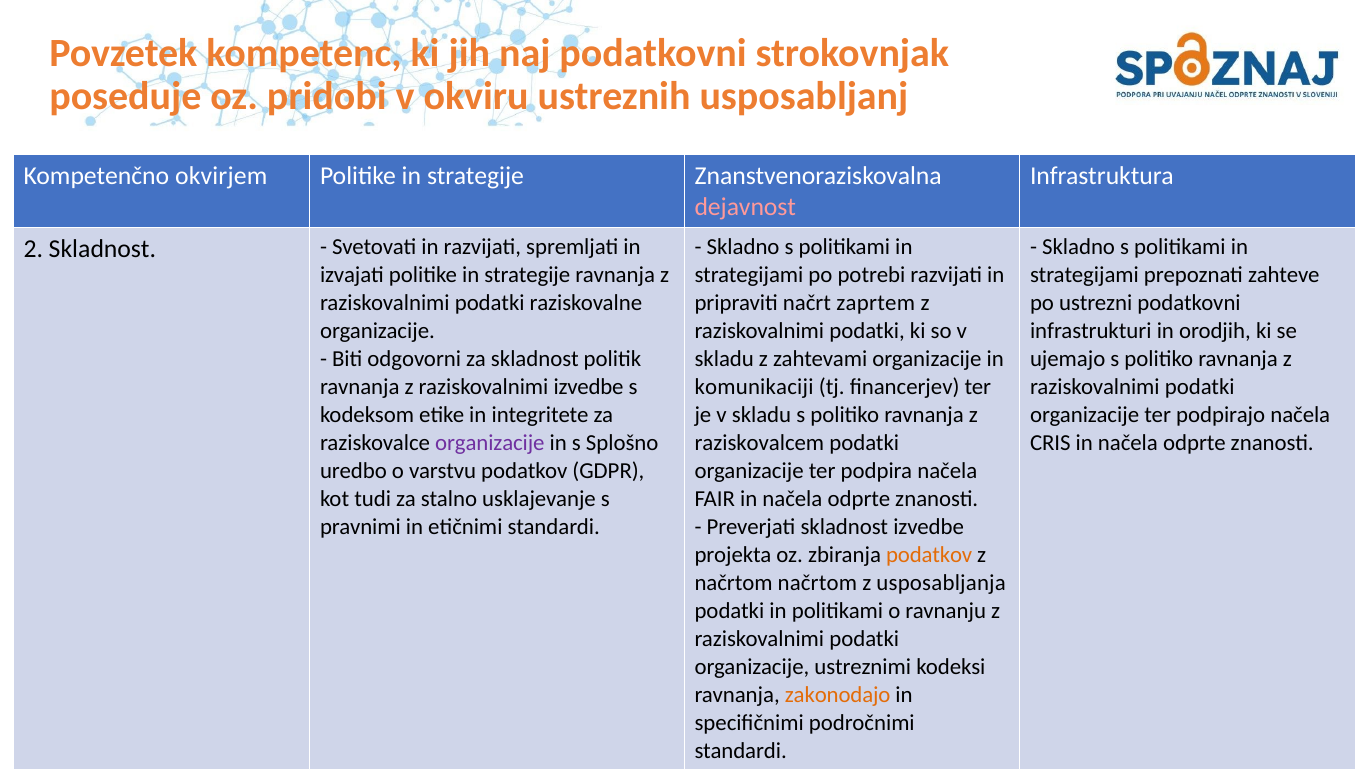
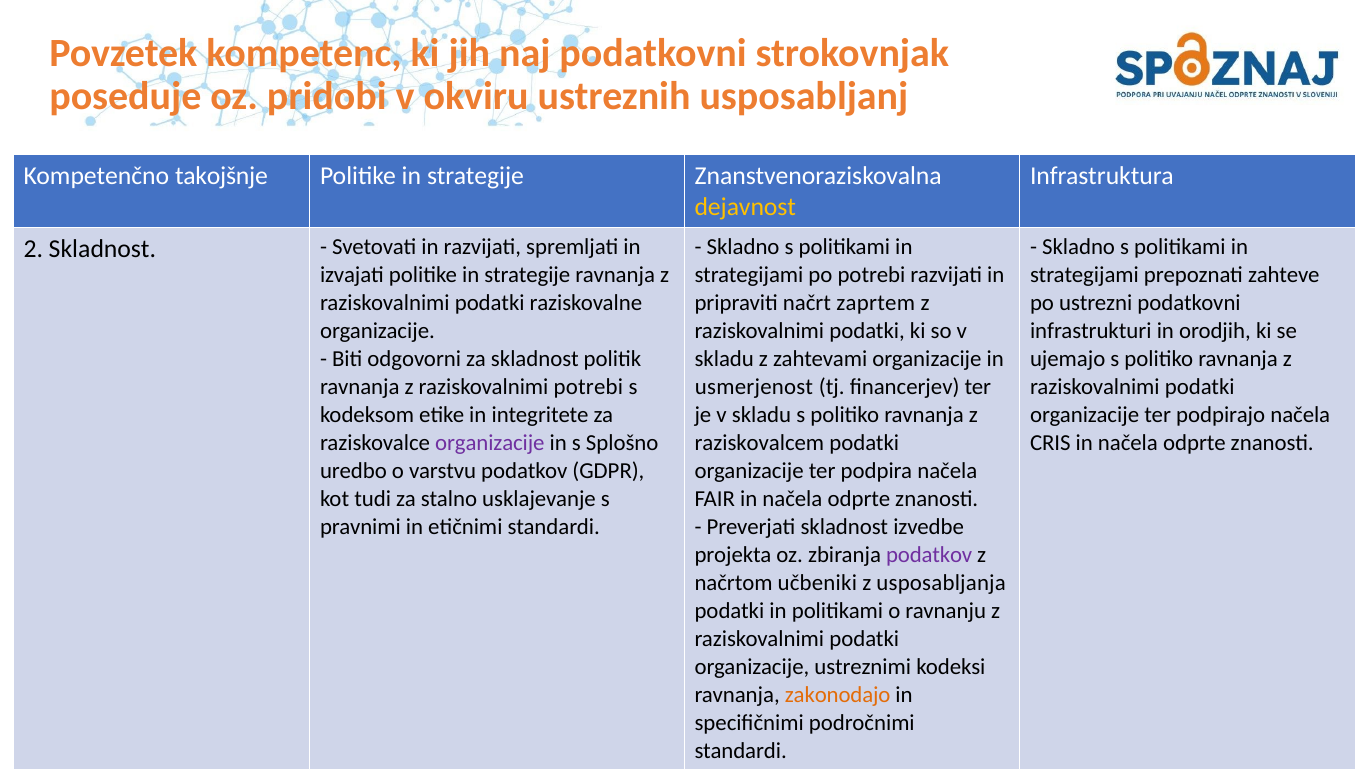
okvirjem: okvirjem -> takojšnje
dejavnost colour: pink -> yellow
raziskovalnimi izvedbe: izvedbe -> potrebi
komunikaciji: komunikaciji -> usmerjenost
podatkov at (929, 555) colour: orange -> purple
načrtom načrtom: načrtom -> učbeniki
